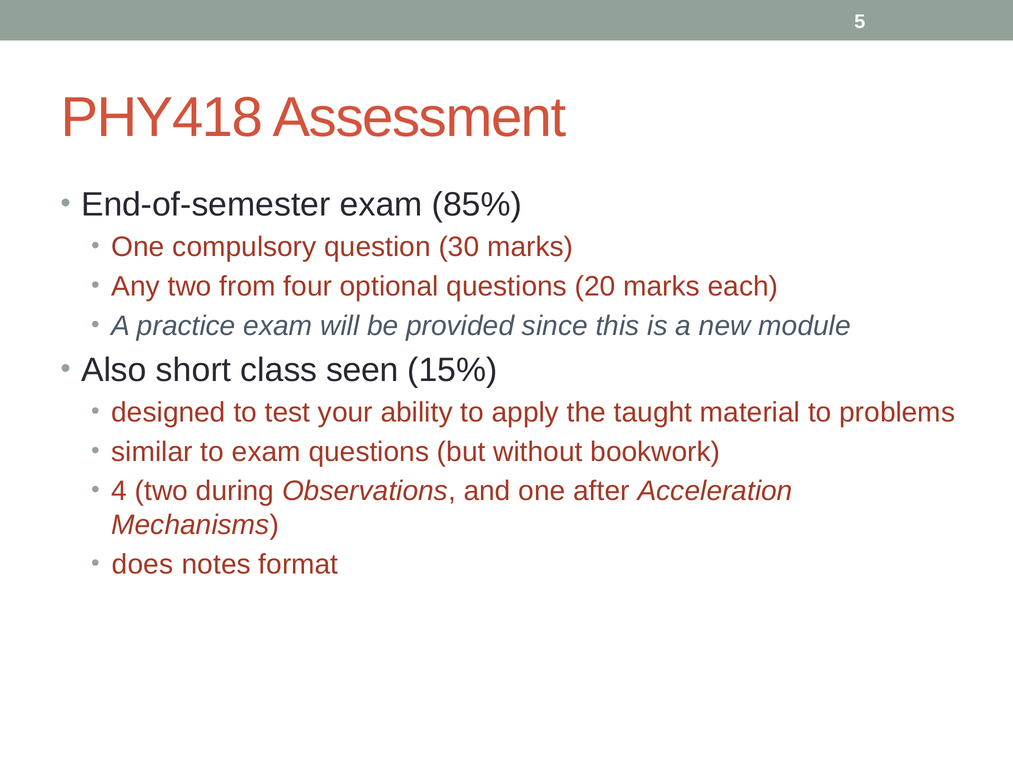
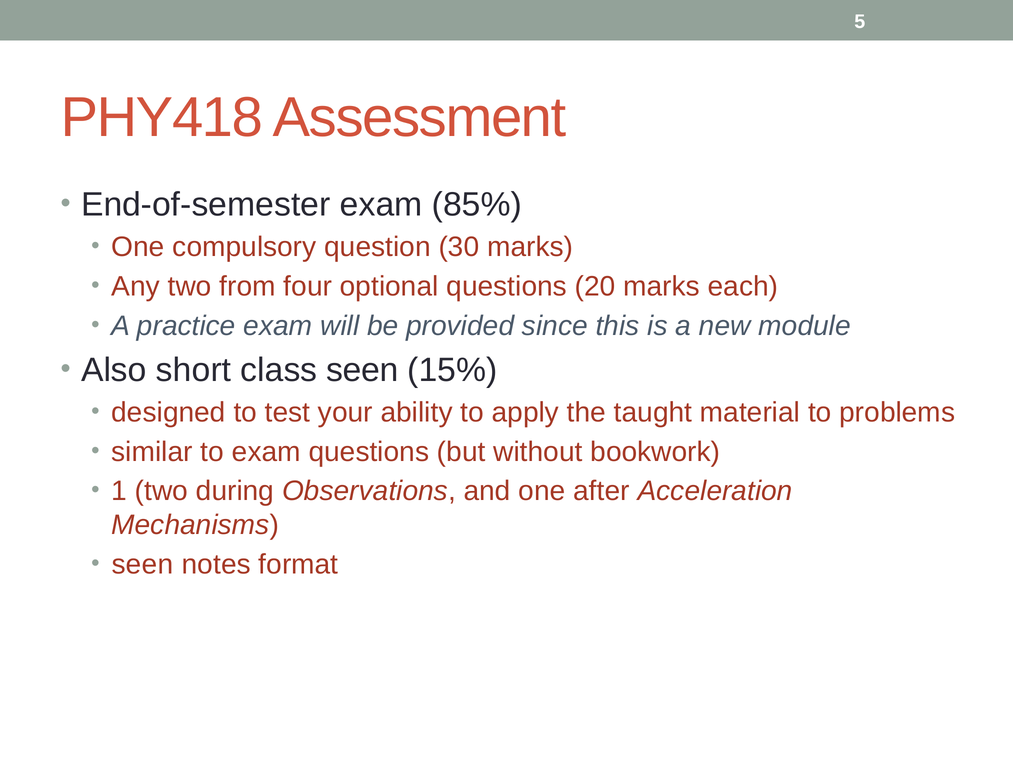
4: 4 -> 1
does at (143, 565): does -> seen
